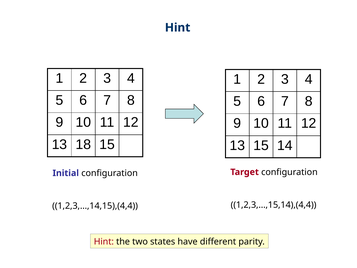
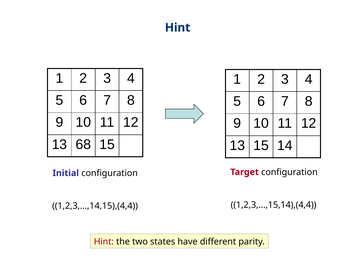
18: 18 -> 68
